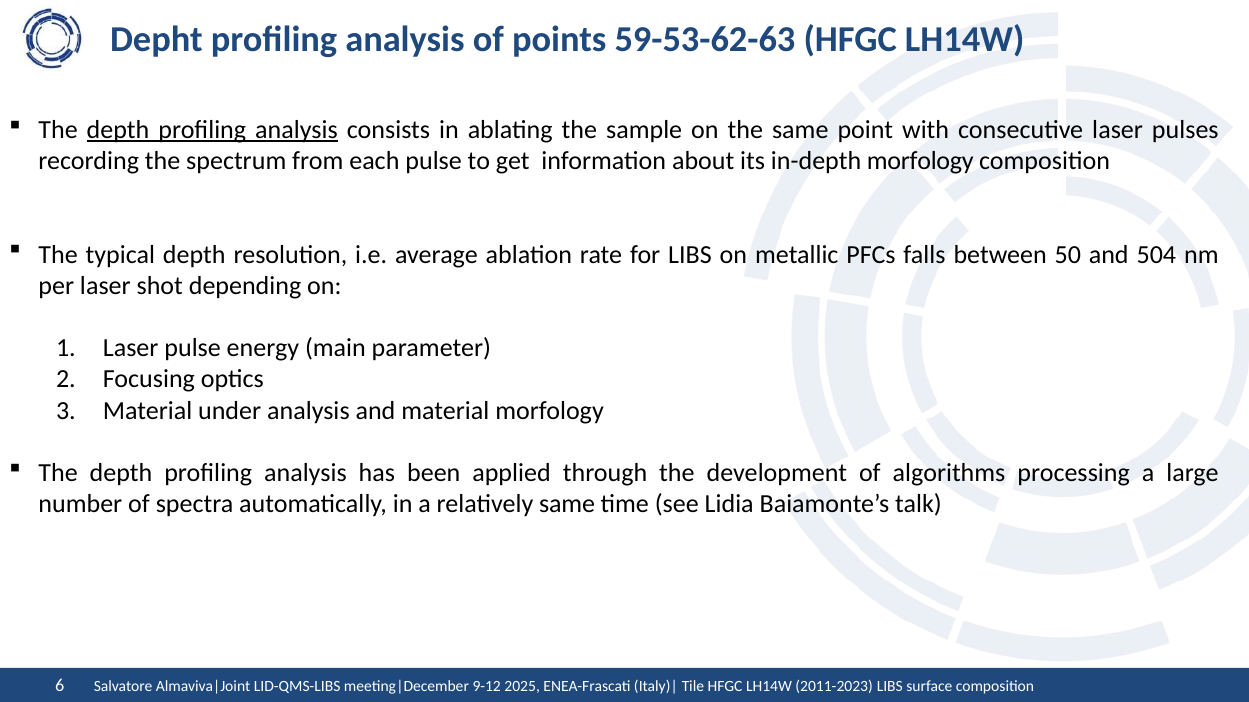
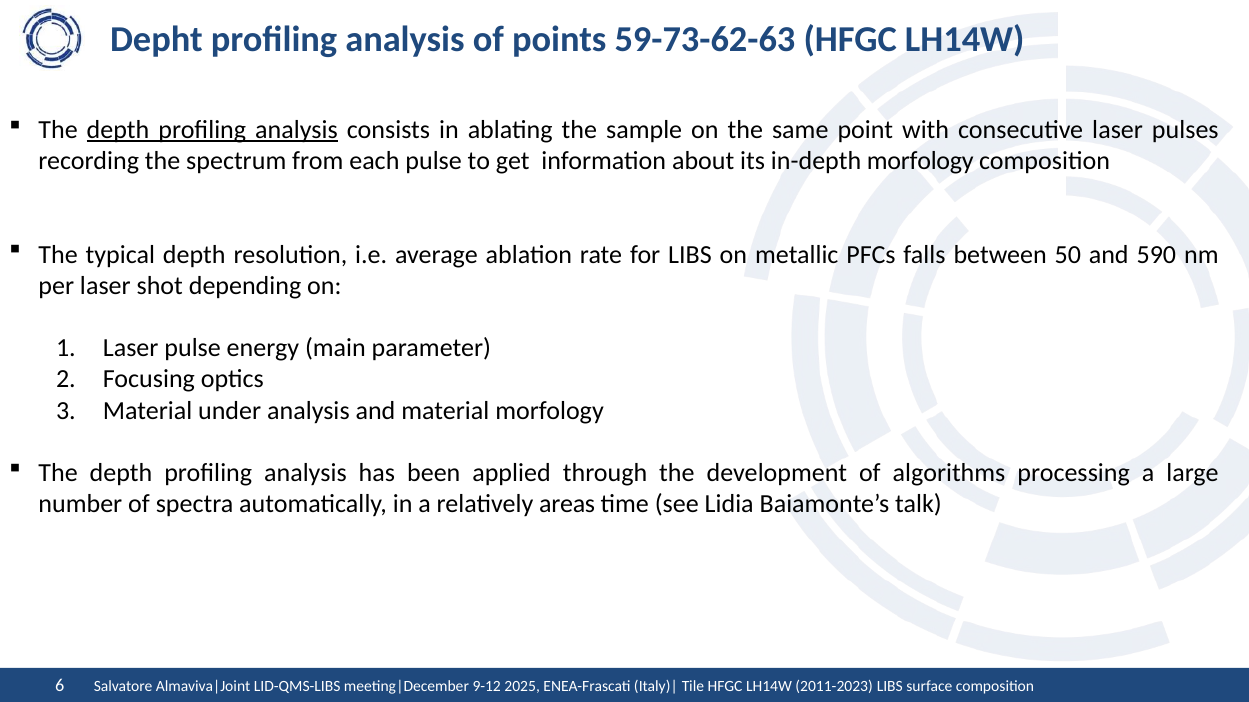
59-53-62-63: 59-53-62-63 -> 59-73-62-63
504: 504 -> 590
relatively same: same -> areas
